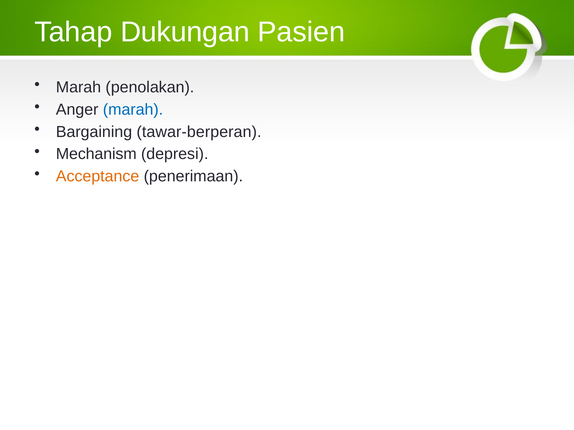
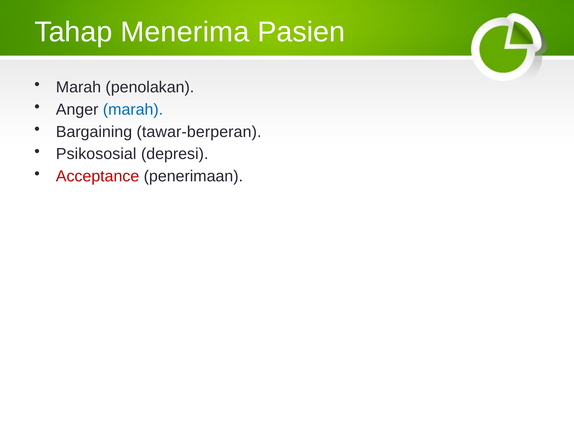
Dukungan: Dukungan -> Menerima
Mechanism: Mechanism -> Psikososial
Acceptance colour: orange -> red
